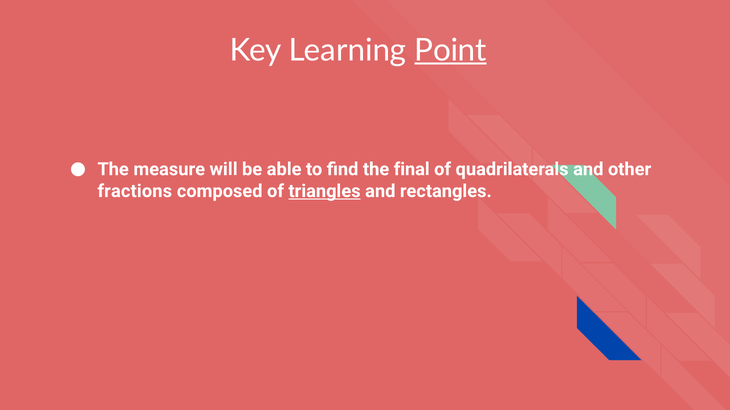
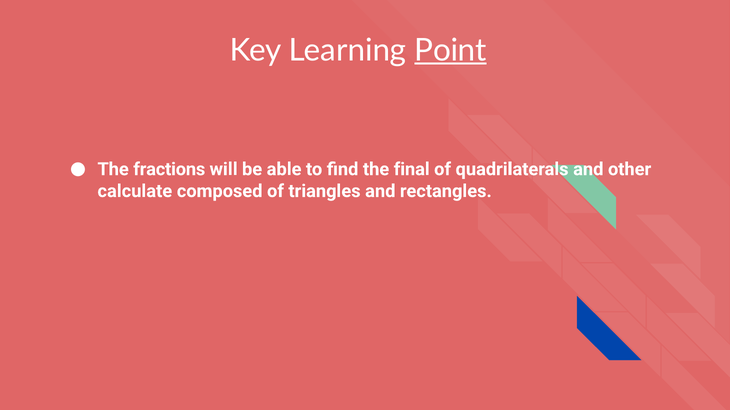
measure: measure -> fractions
fractions: fractions -> calculate
triangles underline: present -> none
